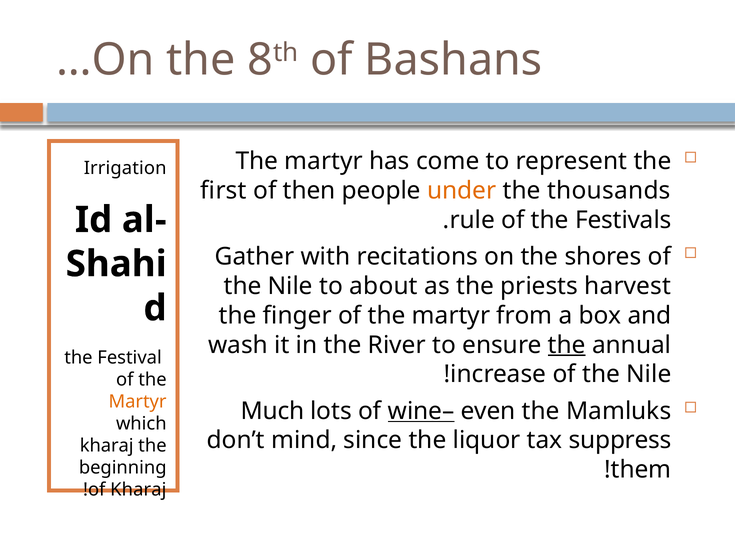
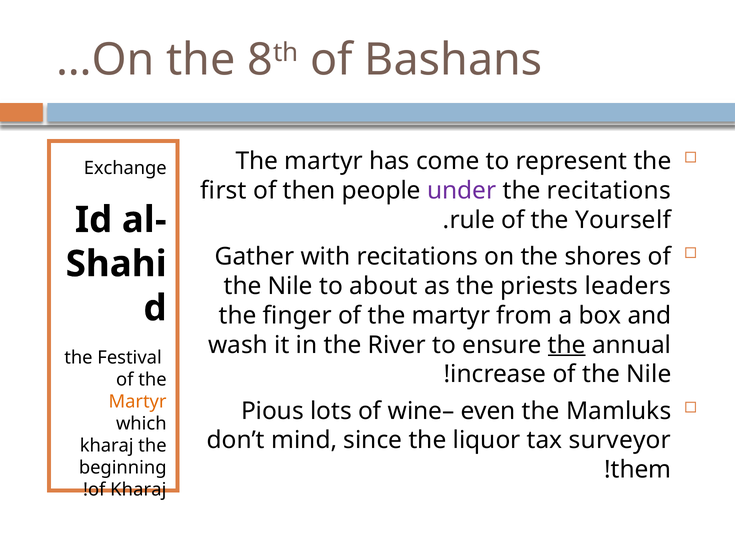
Irrigation: Irrigation -> Exchange
under colour: orange -> purple
the thousands: thousands -> recitations
Festivals: Festivals -> Yourself
harvest: harvest -> leaders
Much: Much -> Pious
wine– underline: present -> none
suppress: suppress -> surveyor
